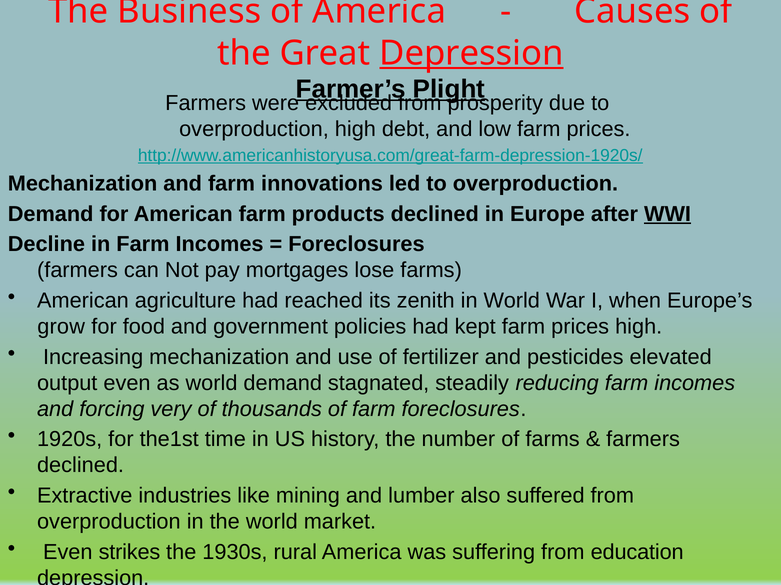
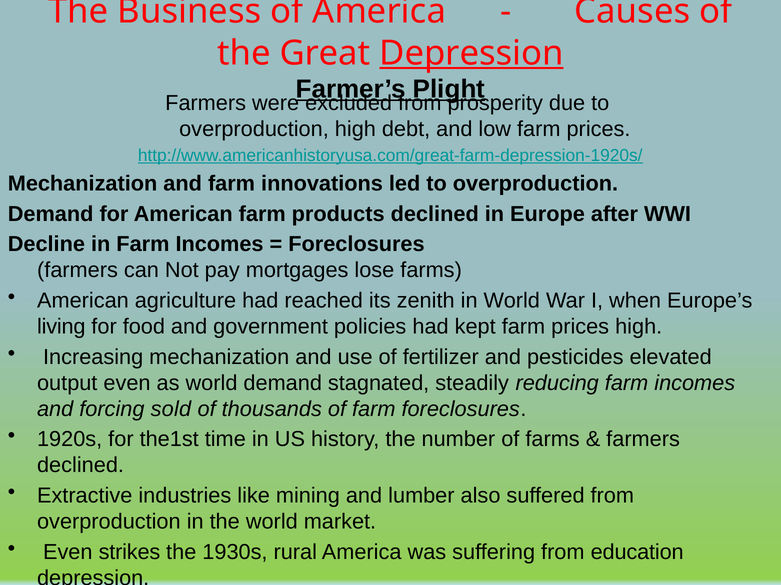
WWI underline: present -> none
grow: grow -> living
very: very -> sold
